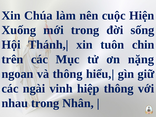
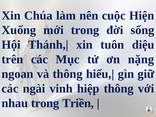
chin: chin -> diệu
Nhân: Nhân -> Triền
